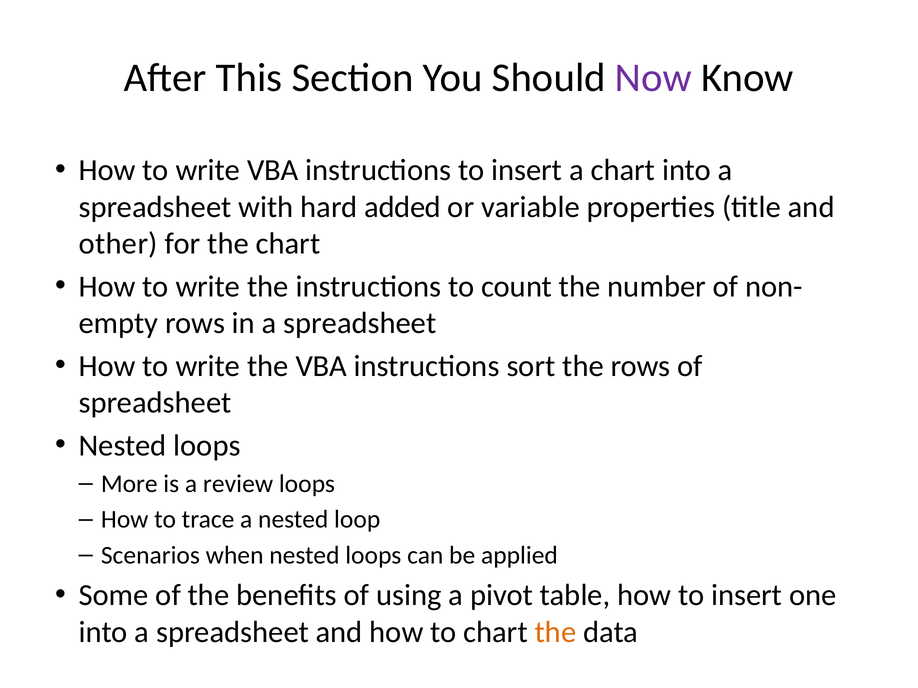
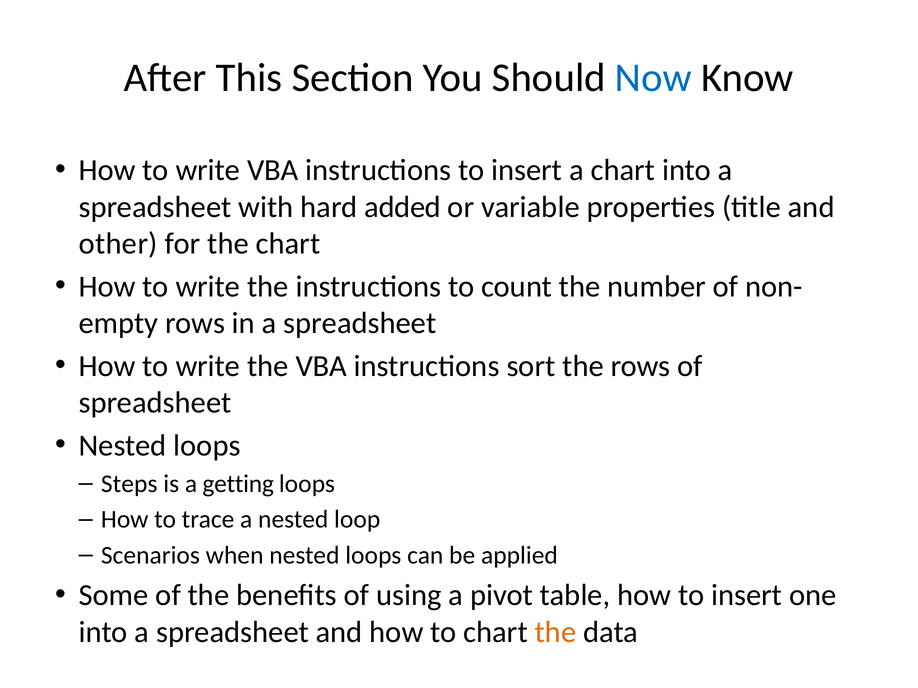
Now colour: purple -> blue
More: More -> Steps
review: review -> getting
